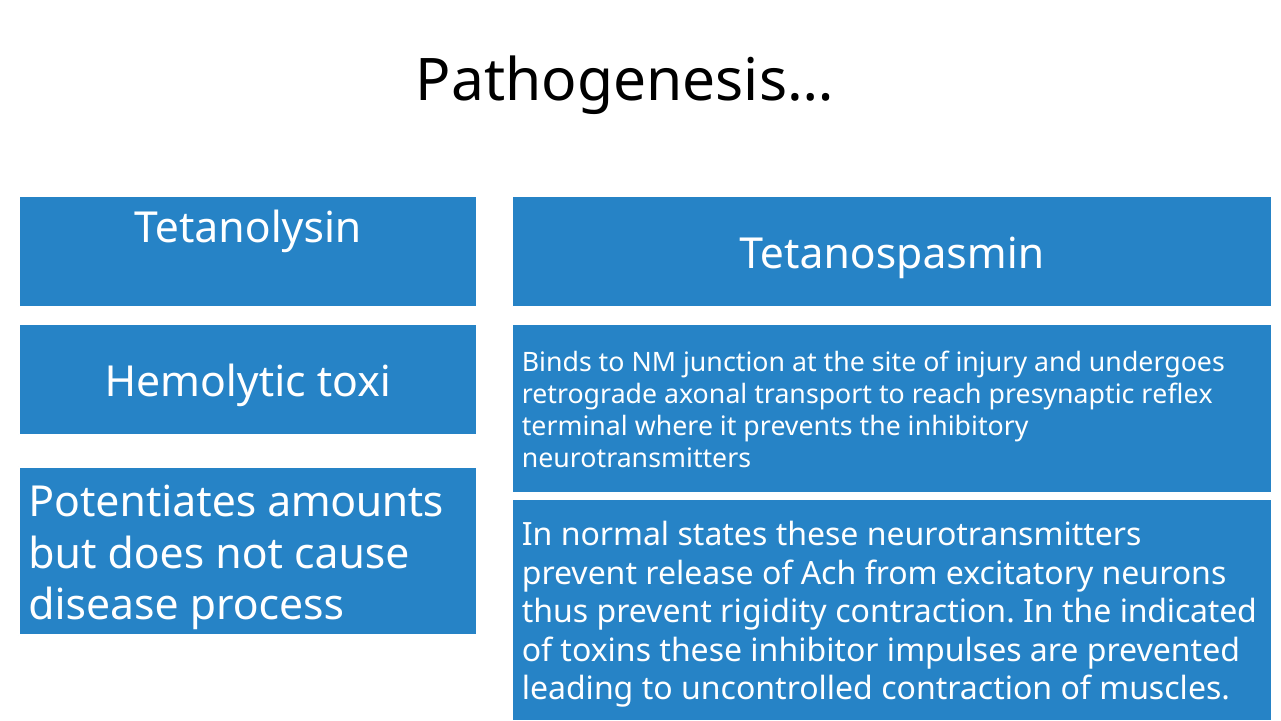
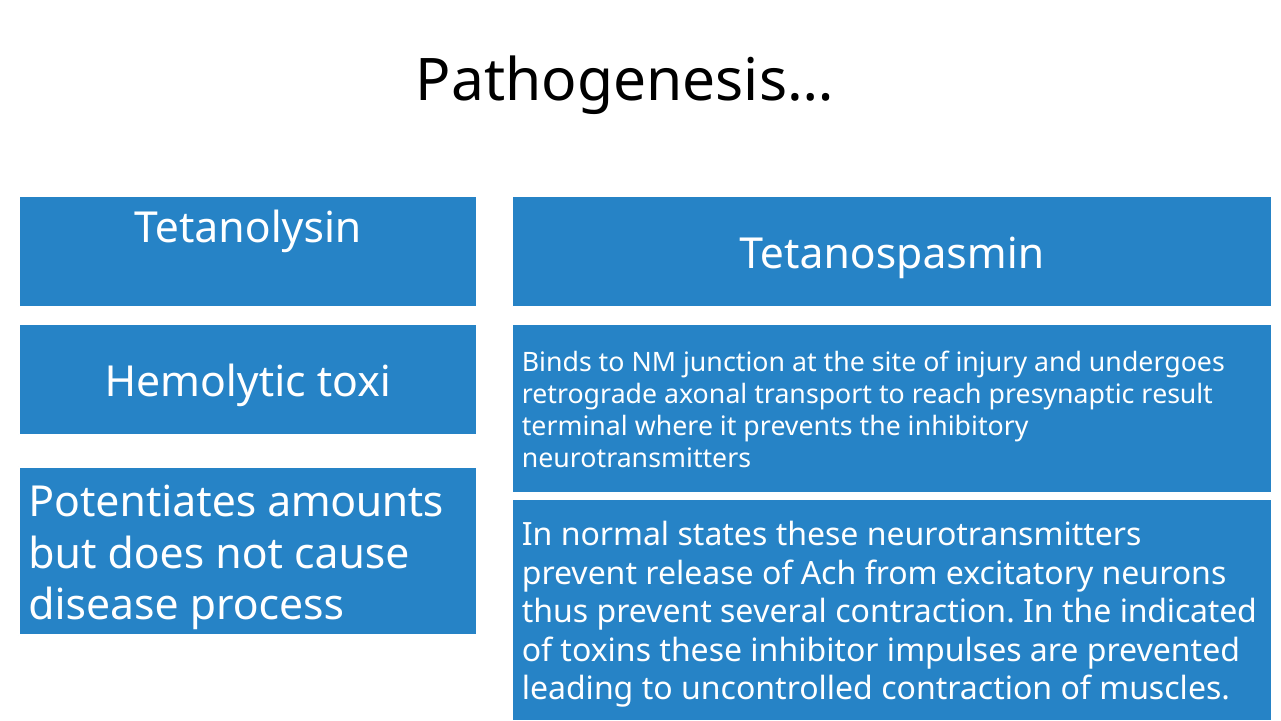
reflex: reflex -> result
rigidity: rigidity -> several
